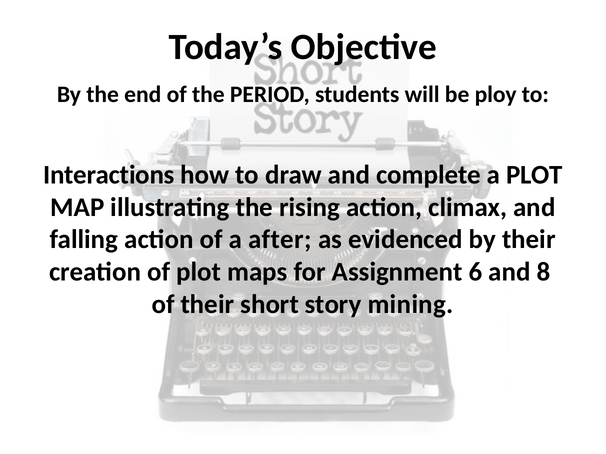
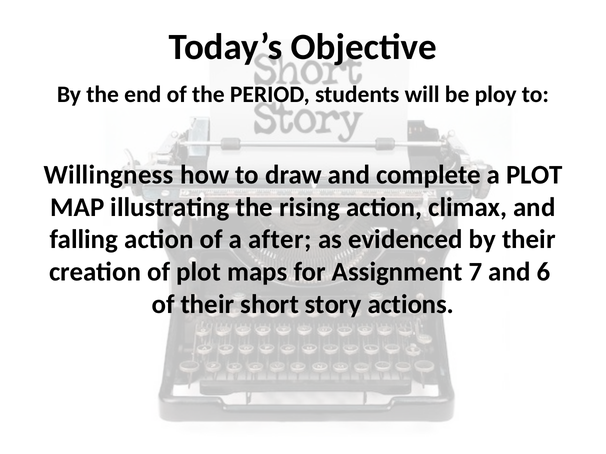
Interactions: Interactions -> Willingness
6: 6 -> 7
8: 8 -> 6
mining: mining -> actions
